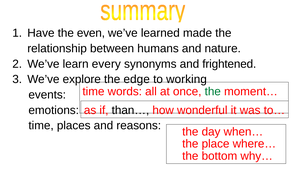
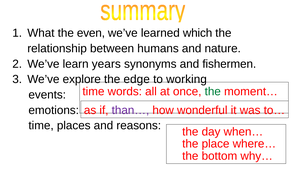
Have: Have -> What
made: made -> which
every: every -> years
frightened: frightened -> fishermen
than… colour: black -> purple
